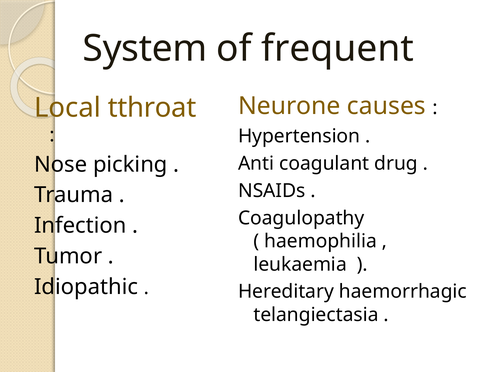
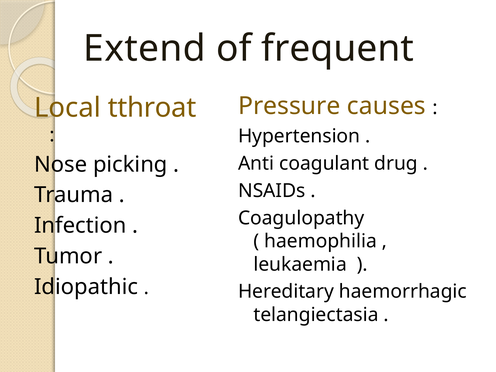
System: System -> Extend
Neurone: Neurone -> Pressure
